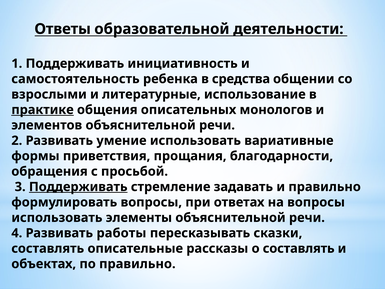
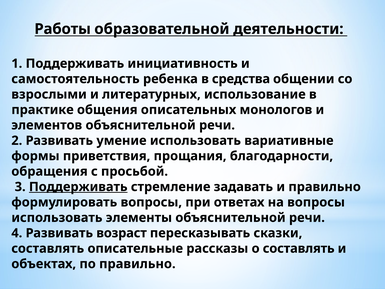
Ответы: Ответы -> Работы
литературные: литературные -> литературных
практике underline: present -> none
работы: работы -> возраст
